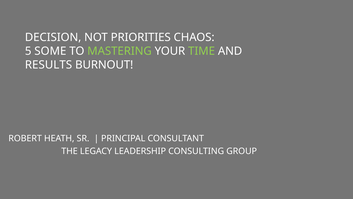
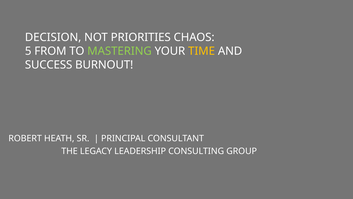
SOME: SOME -> FROM
TIME colour: light green -> yellow
RESULTS: RESULTS -> SUCCESS
